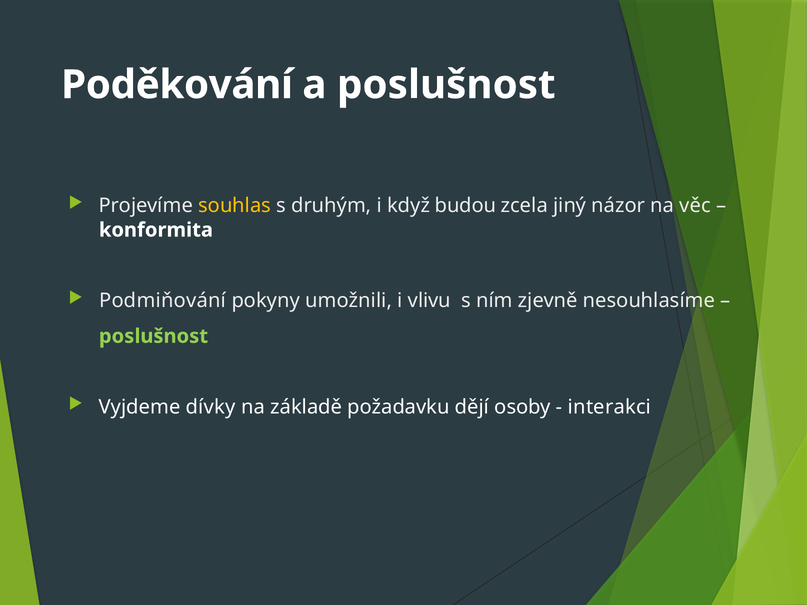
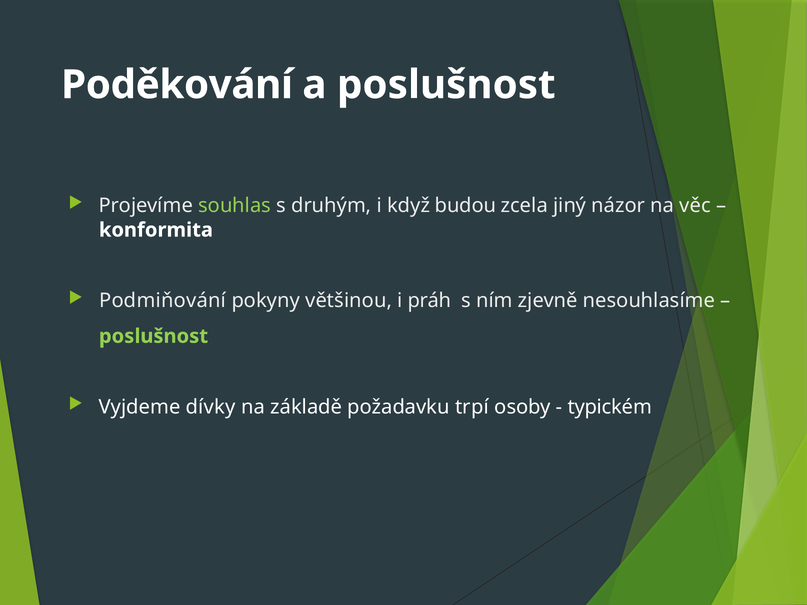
souhlas colour: yellow -> light green
umožnili: umožnili -> většinou
vlivu: vlivu -> práh
dějí: dějí -> trpí
interakci: interakci -> typickém
